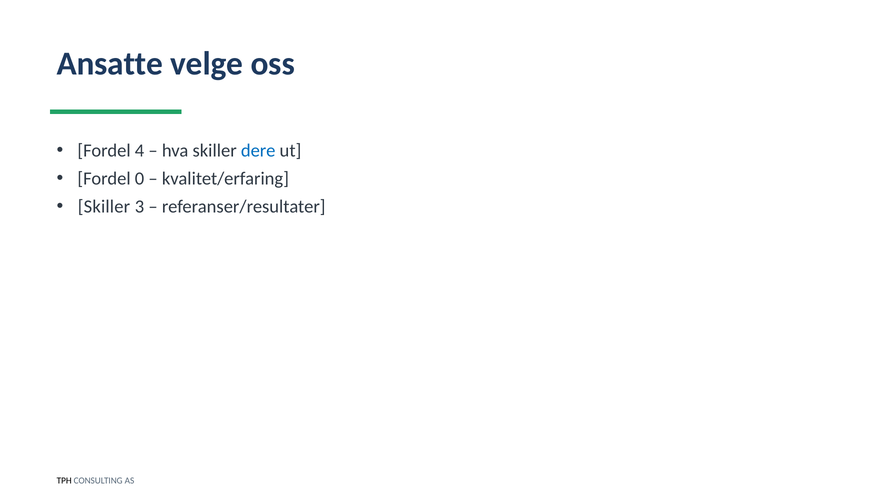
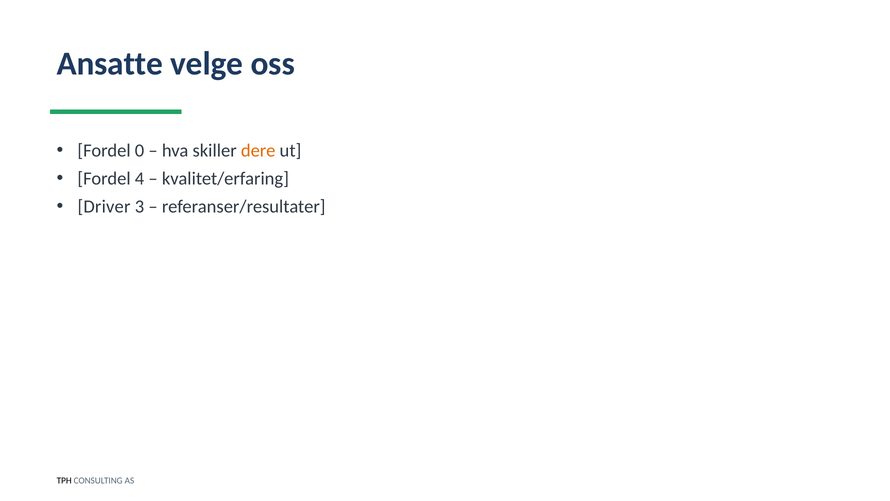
4: 4 -> 0
dere colour: blue -> orange
0: 0 -> 4
Skiller at (104, 206): Skiller -> Driver
